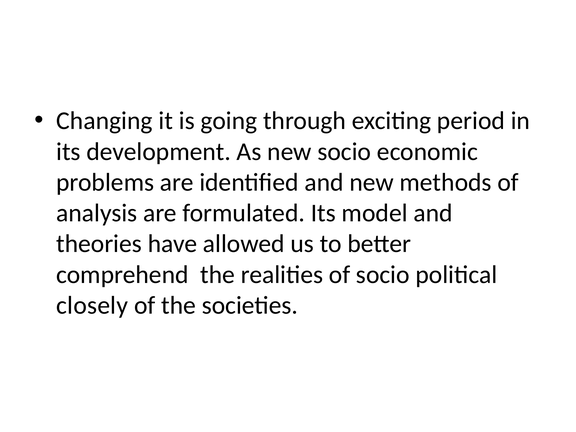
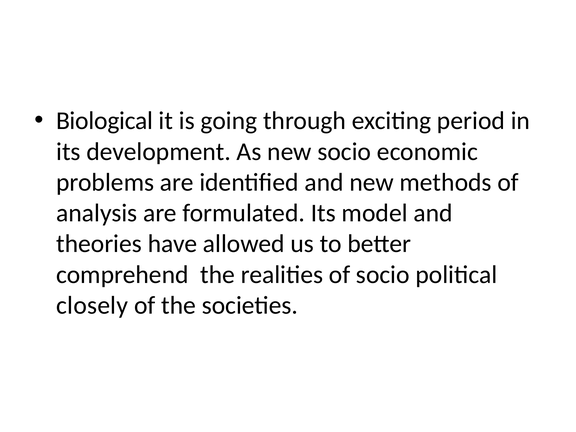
Changing: Changing -> Biological
